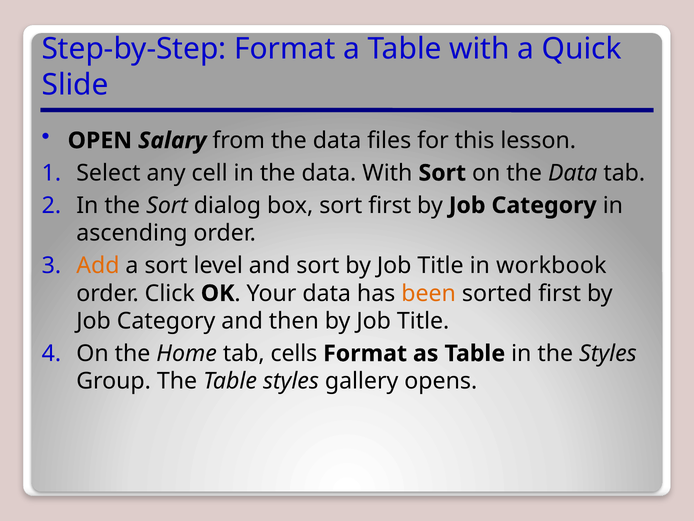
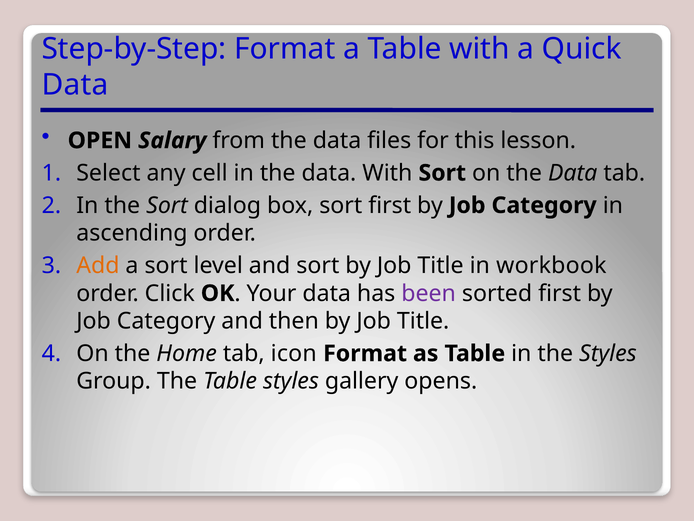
Slide at (75, 85): Slide -> Data
been colour: orange -> purple
cells: cells -> icon
